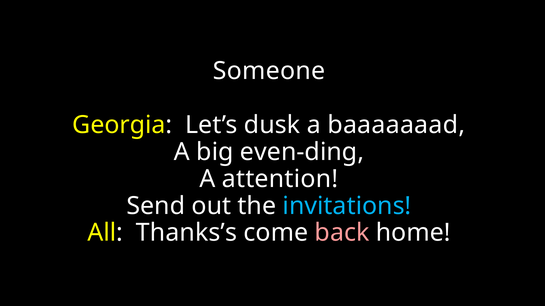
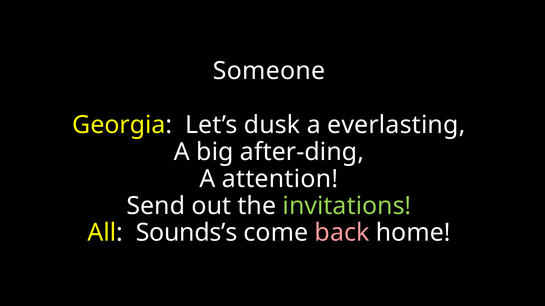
baaaaaaad: baaaaaaad -> everlasting
even-ding: even-ding -> after-ding
invitations colour: light blue -> light green
Thanks’s: Thanks’s -> Sounds’s
